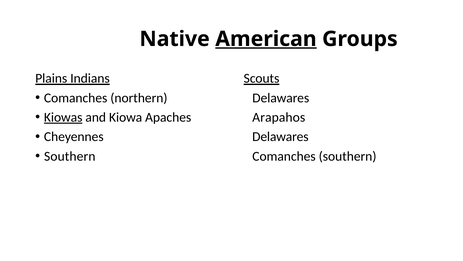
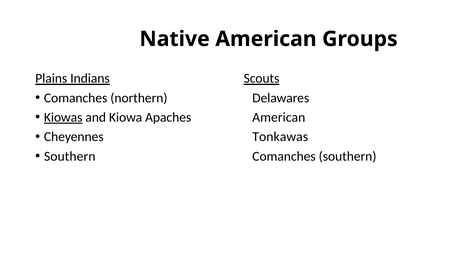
American at (266, 39) underline: present -> none
Apaches Arapahos: Arapahos -> American
Cheyennes Delawares: Delawares -> Tonkawas
